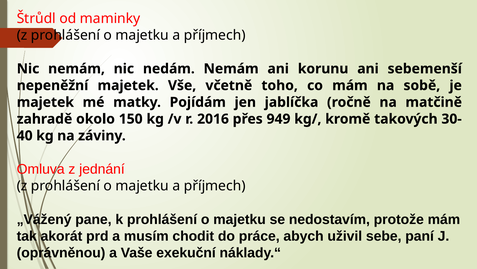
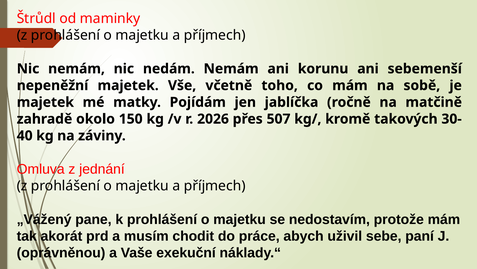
2016: 2016 -> 2026
949: 949 -> 507
